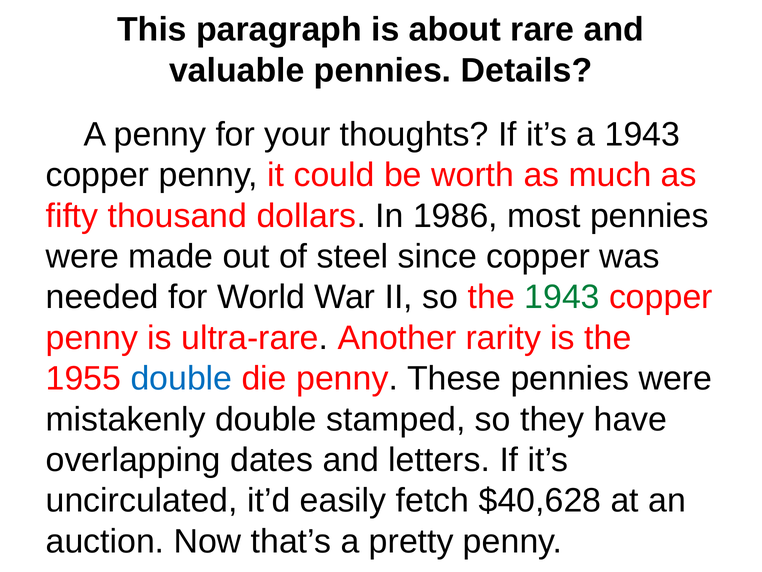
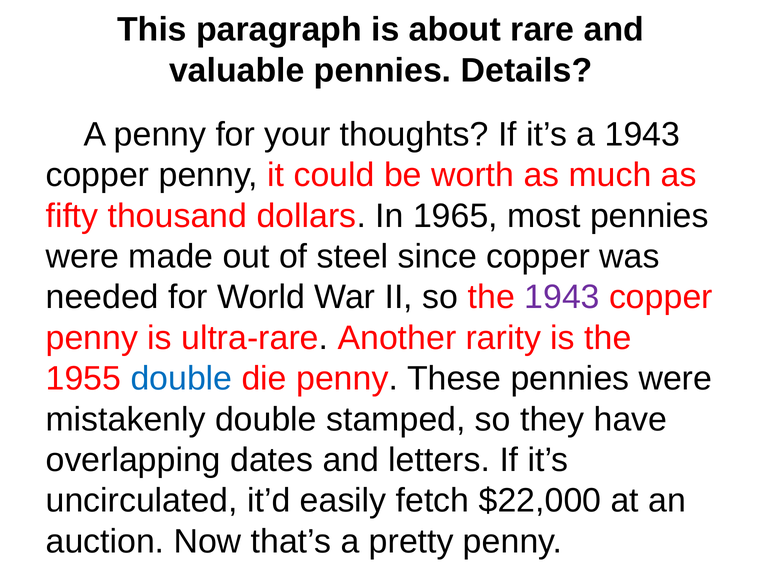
1986: 1986 -> 1965
1943 at (562, 297) colour: green -> purple
$40,628: $40,628 -> $22,000
